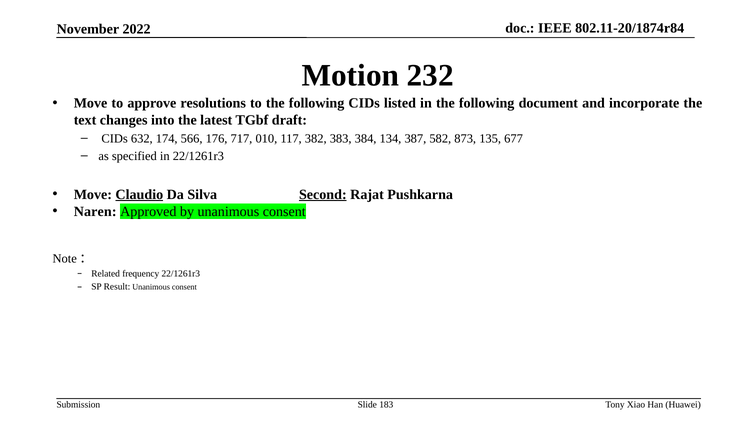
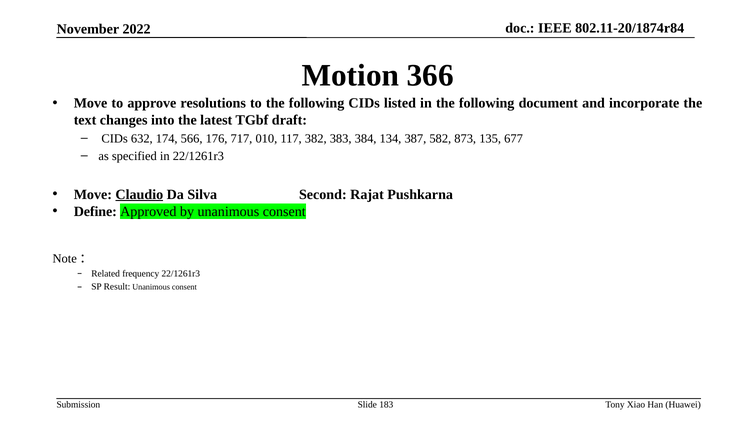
232: 232 -> 366
Second underline: present -> none
Naren: Naren -> Define
